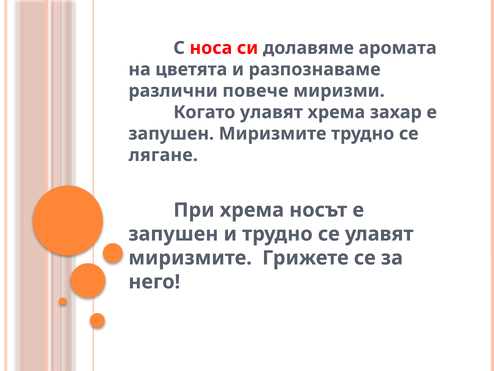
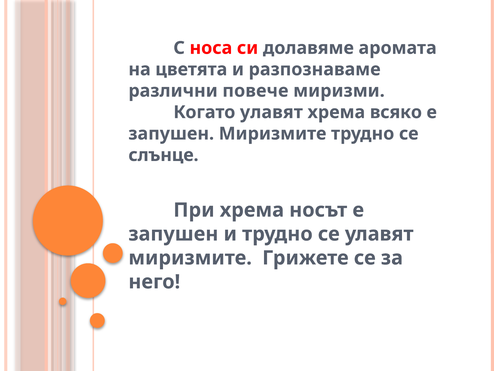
захар: захар -> всяко
лягане: лягане -> слънце
